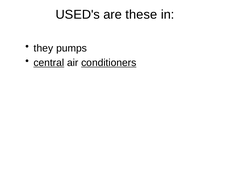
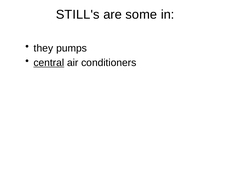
USED's: USED's -> STILL's
these: these -> some
conditioners underline: present -> none
